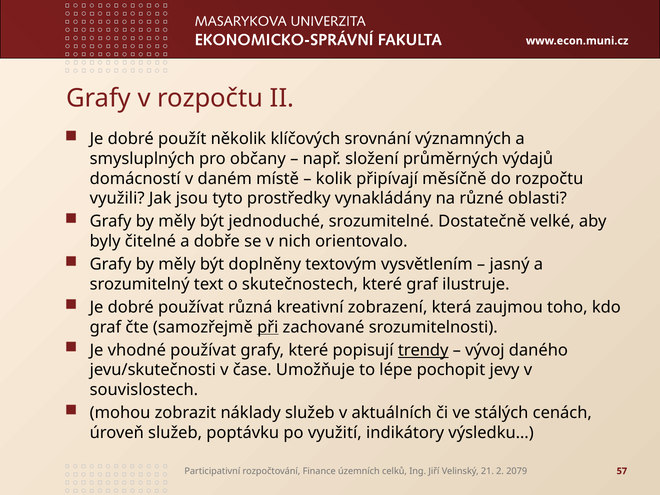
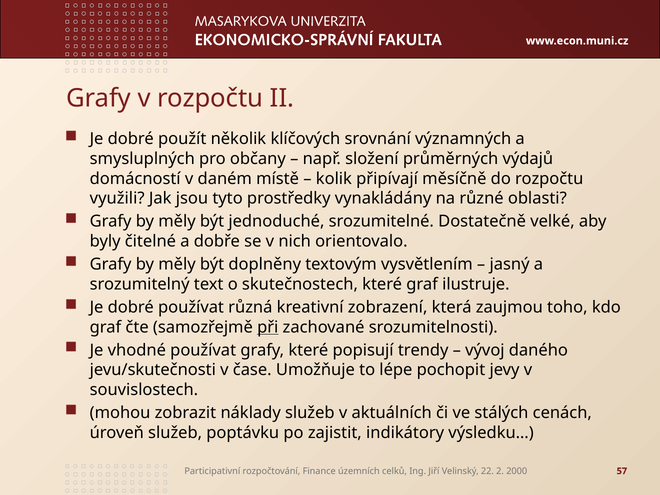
trendy underline: present -> none
využití: využití -> zajistit
21: 21 -> 22
2079: 2079 -> 2000
